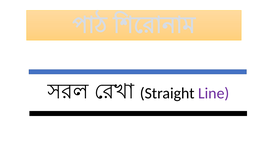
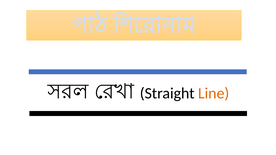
Line colour: purple -> orange
